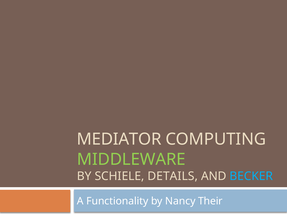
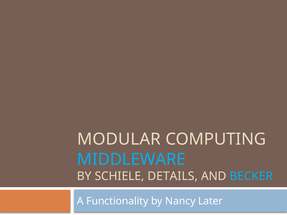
MEDIATOR: MEDIATOR -> MODULAR
MIDDLEWARE colour: light green -> light blue
Their: Their -> Later
